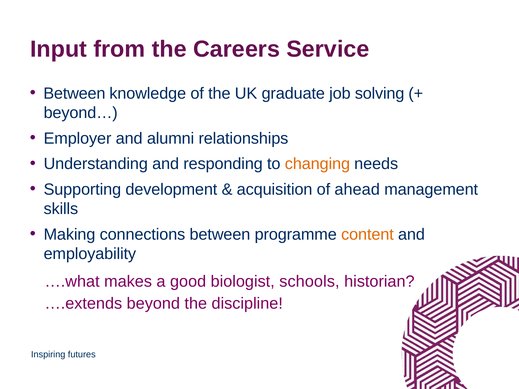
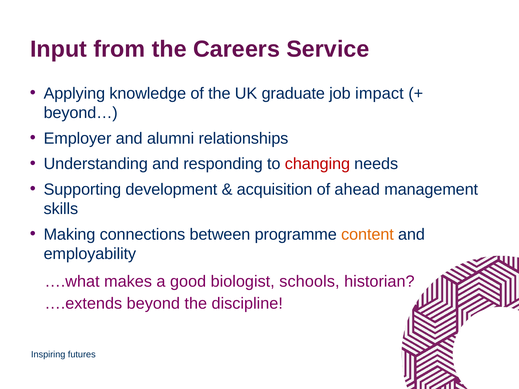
Between at (74, 93): Between -> Applying
solving: solving -> impact
changing colour: orange -> red
